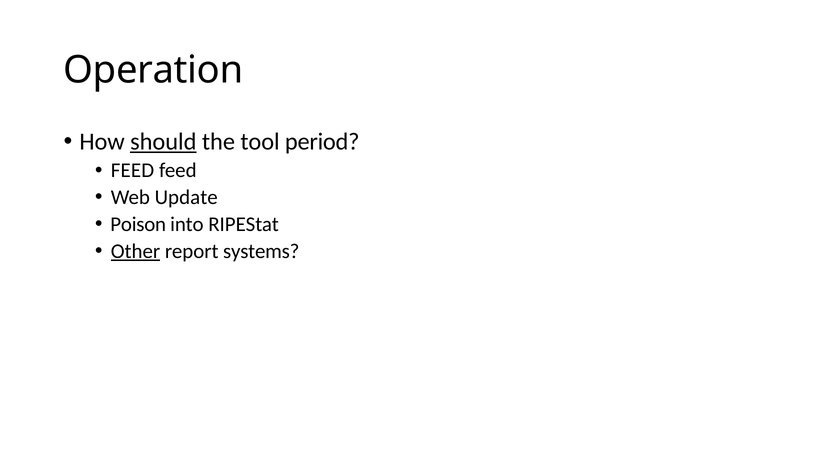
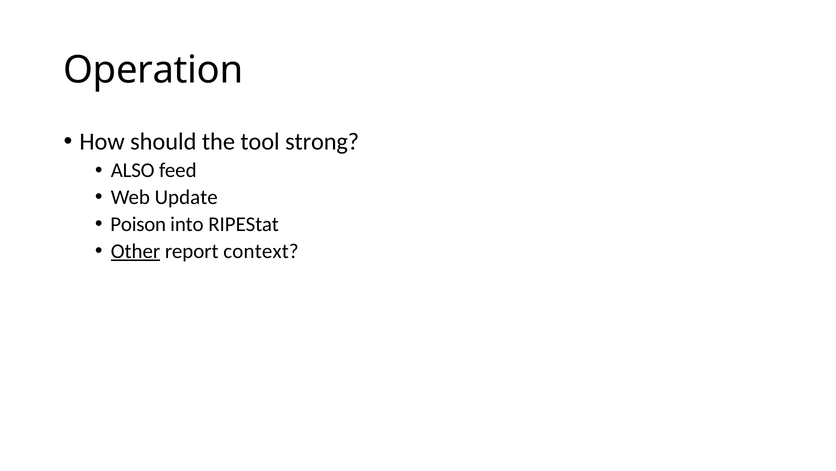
should underline: present -> none
period: period -> strong
FEED at (132, 170): FEED -> ALSO
systems: systems -> context
